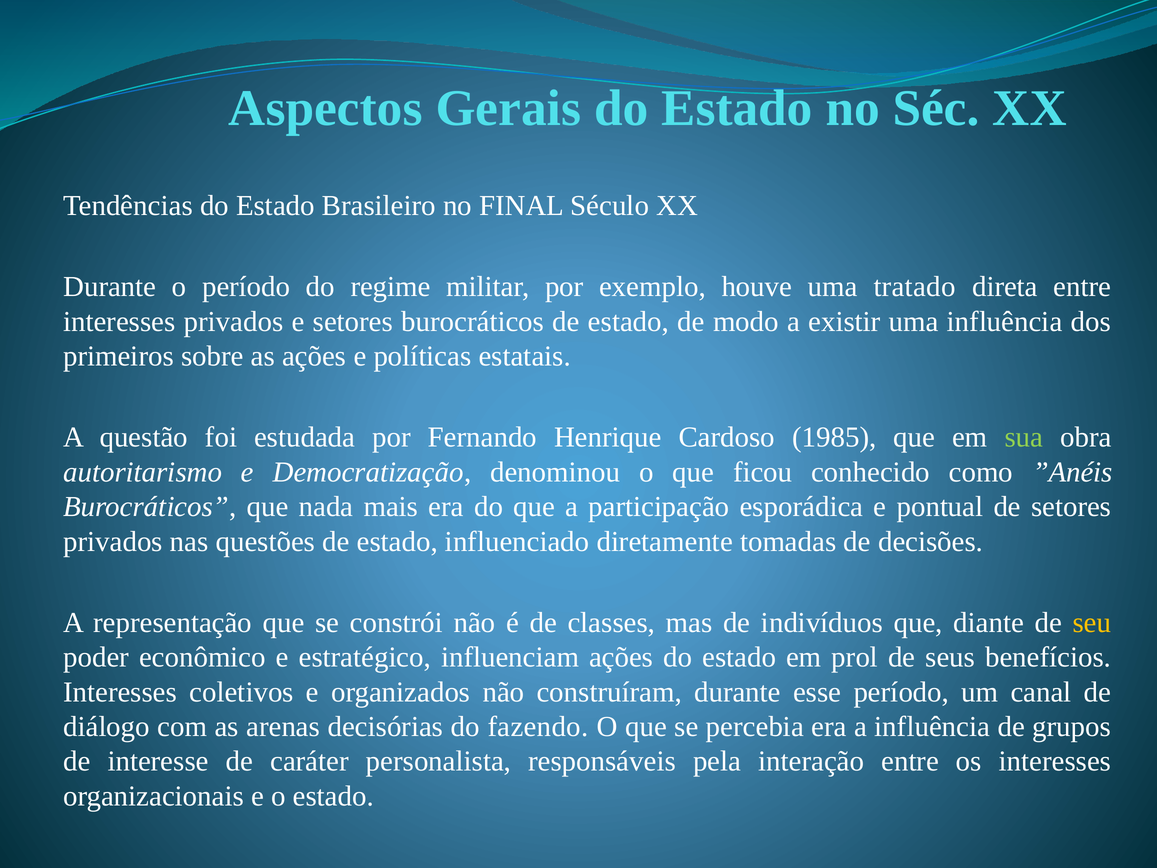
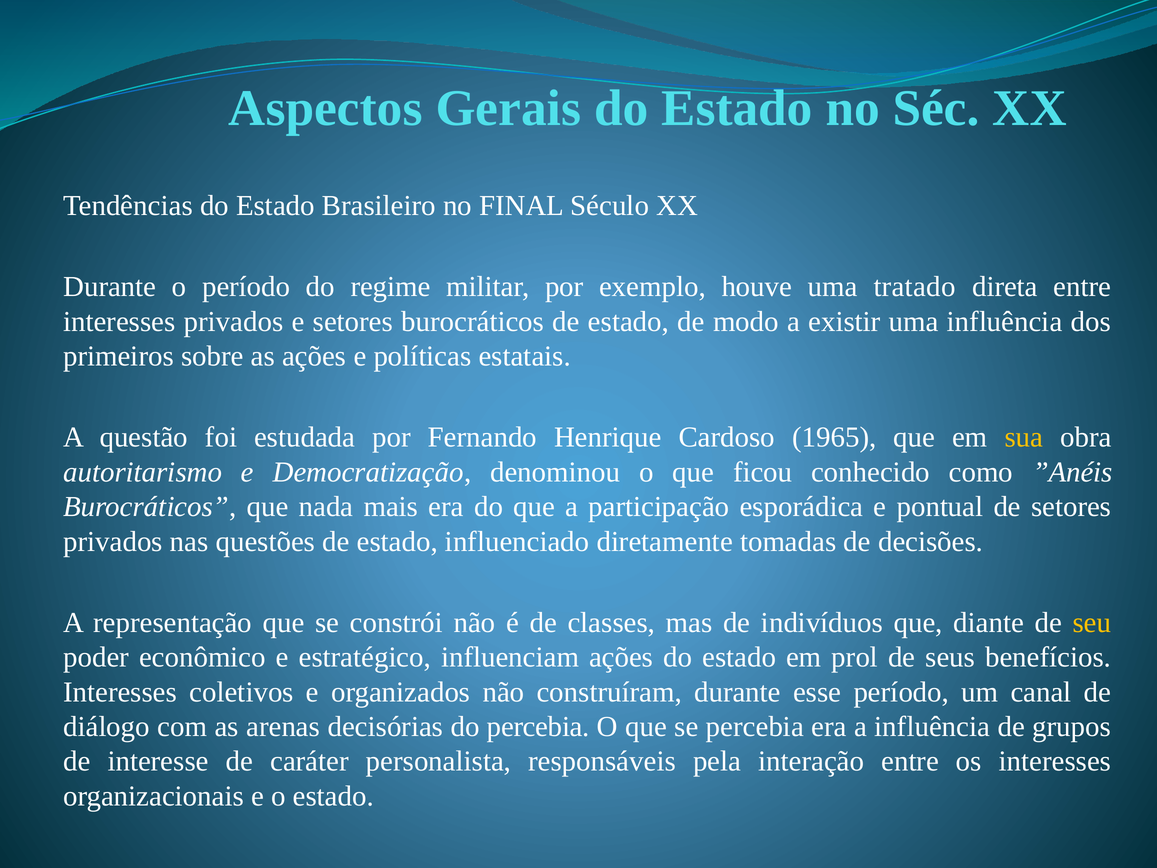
1985: 1985 -> 1965
sua colour: light green -> yellow
do fazendo: fazendo -> percebia
